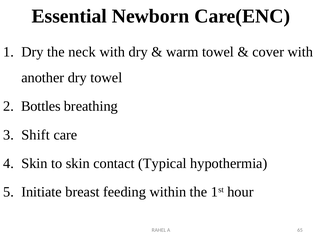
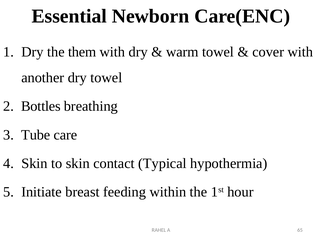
neck: neck -> them
Shift: Shift -> Tube
